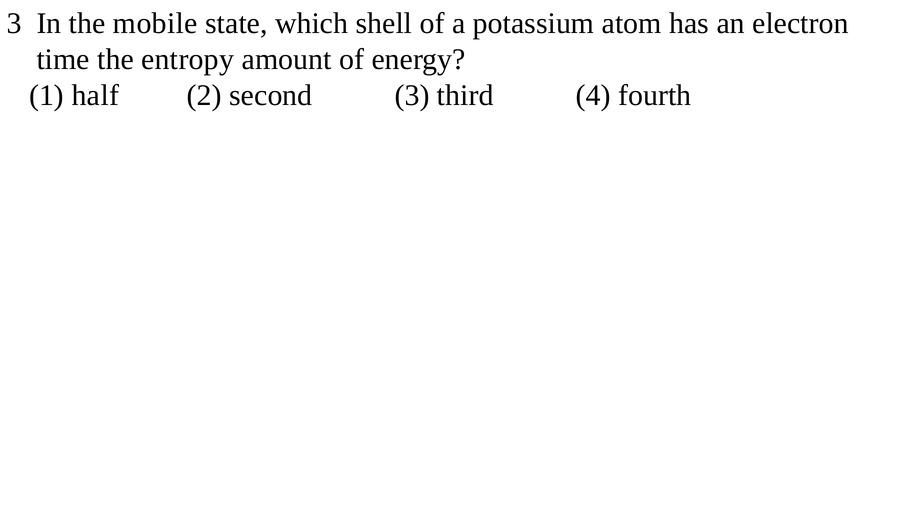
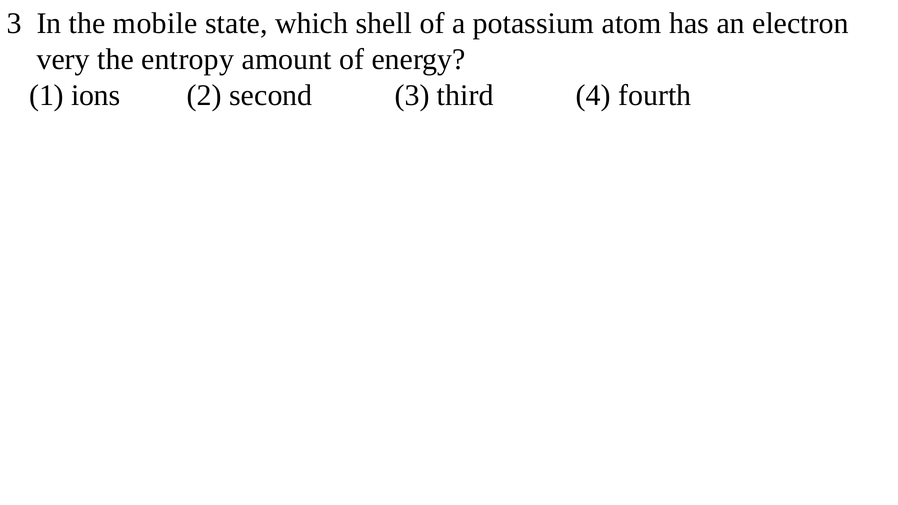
time: time -> very
half: half -> ions
